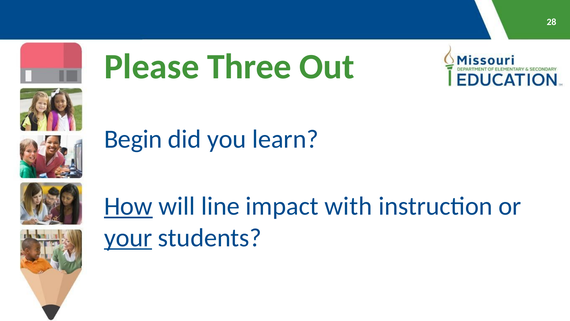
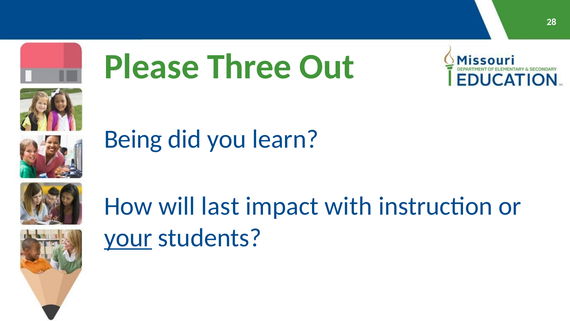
Begin: Begin -> Being
How underline: present -> none
line: line -> last
